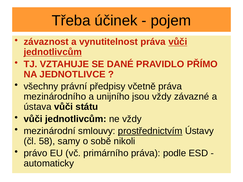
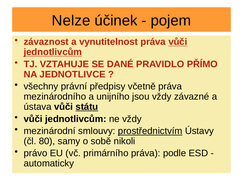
Třeba: Třeba -> Nelze
státu underline: none -> present
58: 58 -> 80
